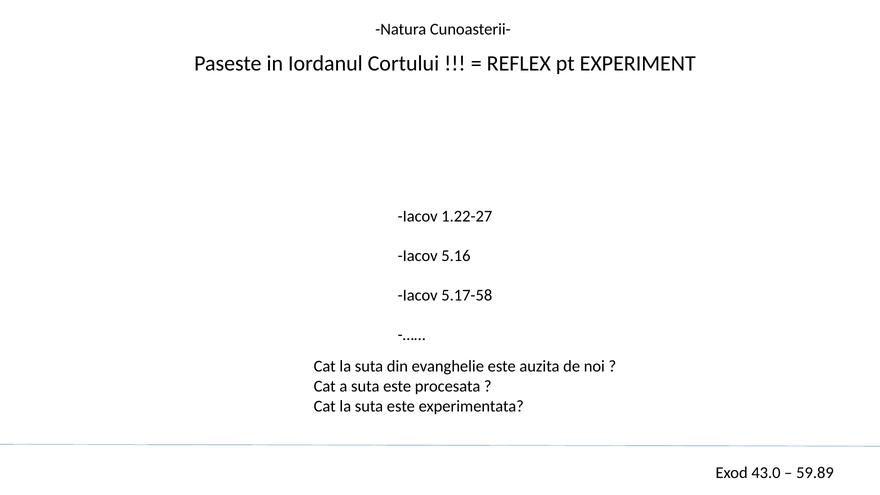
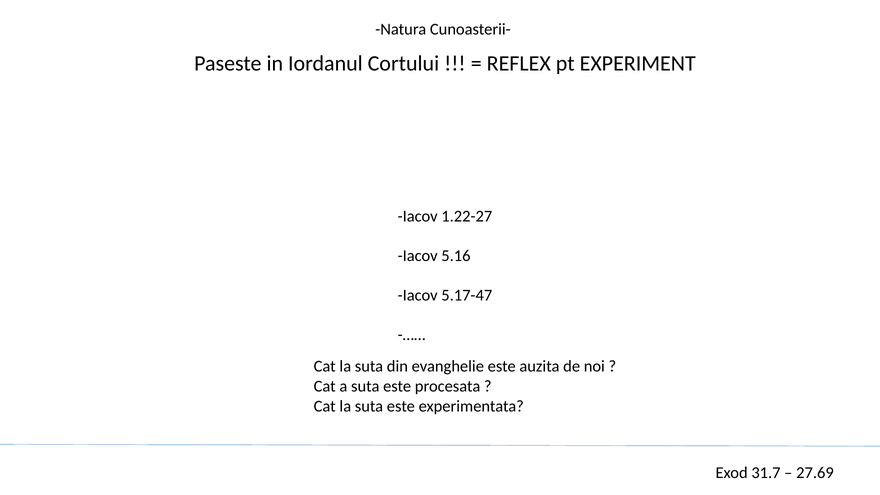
5.17-58: 5.17-58 -> 5.17-47
43.0: 43.0 -> 31.7
59.89: 59.89 -> 27.69
